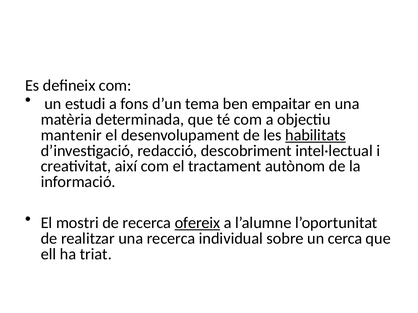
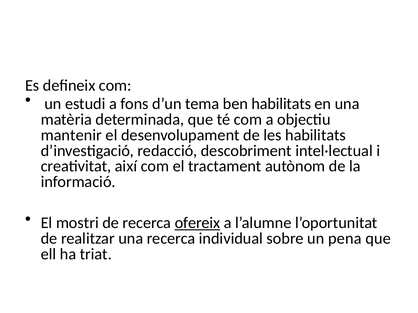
ben empaitar: empaitar -> habilitats
habilitats at (316, 135) underline: present -> none
cerca: cerca -> pena
